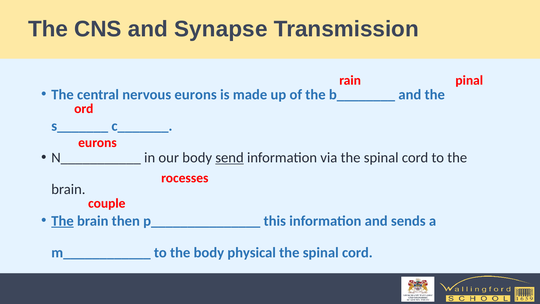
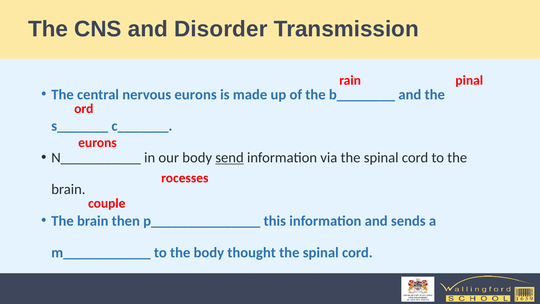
Synapse: Synapse -> Disorder
The at (62, 221) underline: present -> none
physical: physical -> thought
